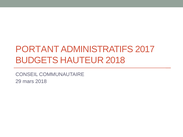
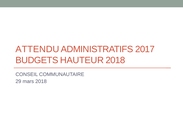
PORTANT: PORTANT -> ATTENDU
